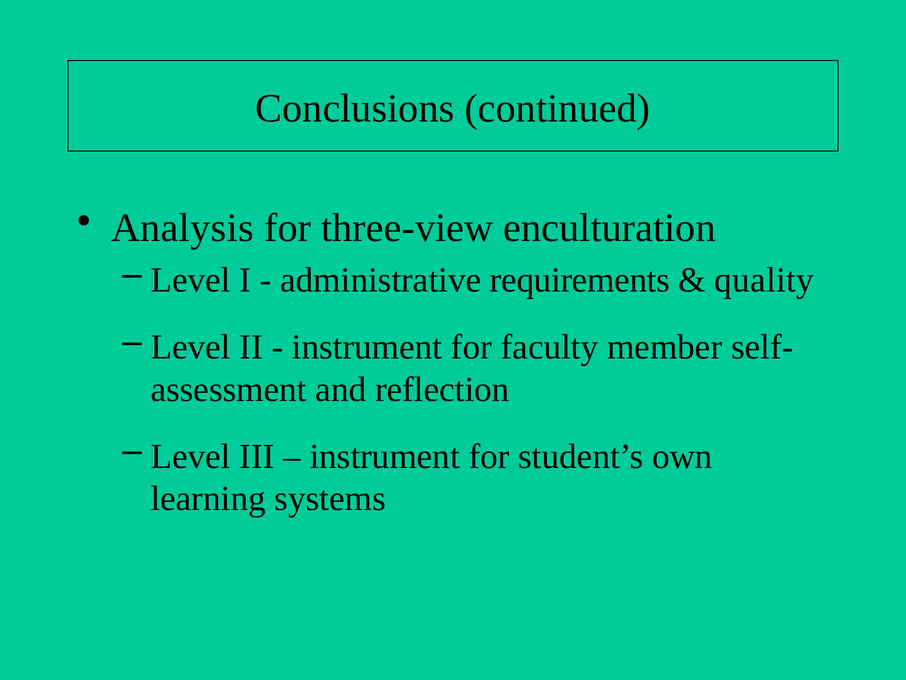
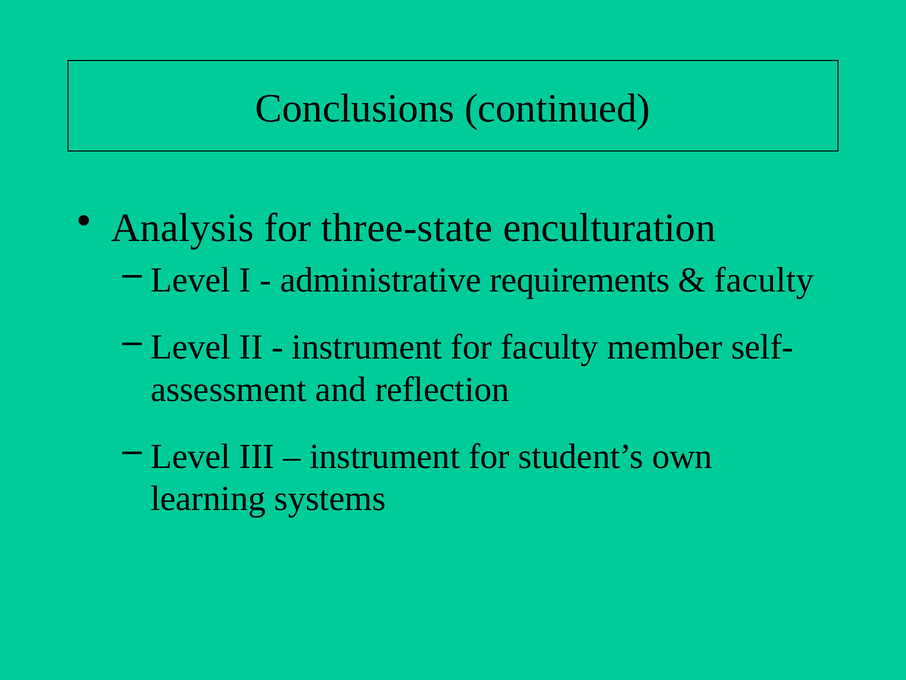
three-view: three-view -> three-state
quality at (764, 280): quality -> faculty
